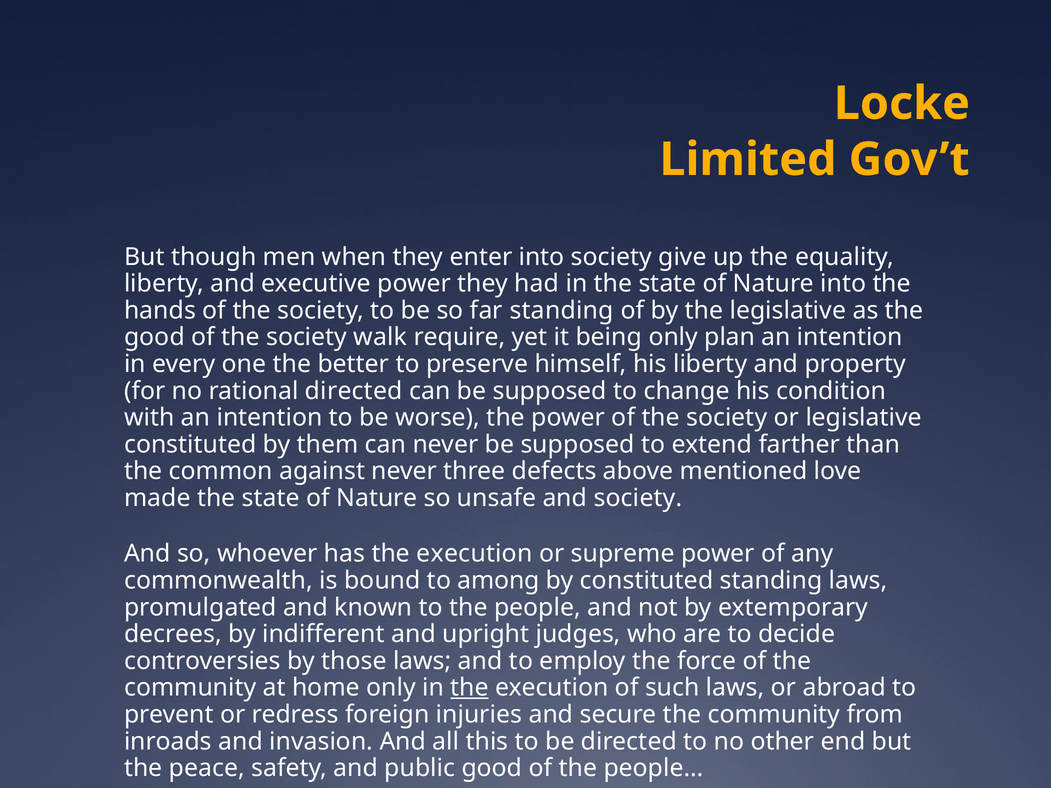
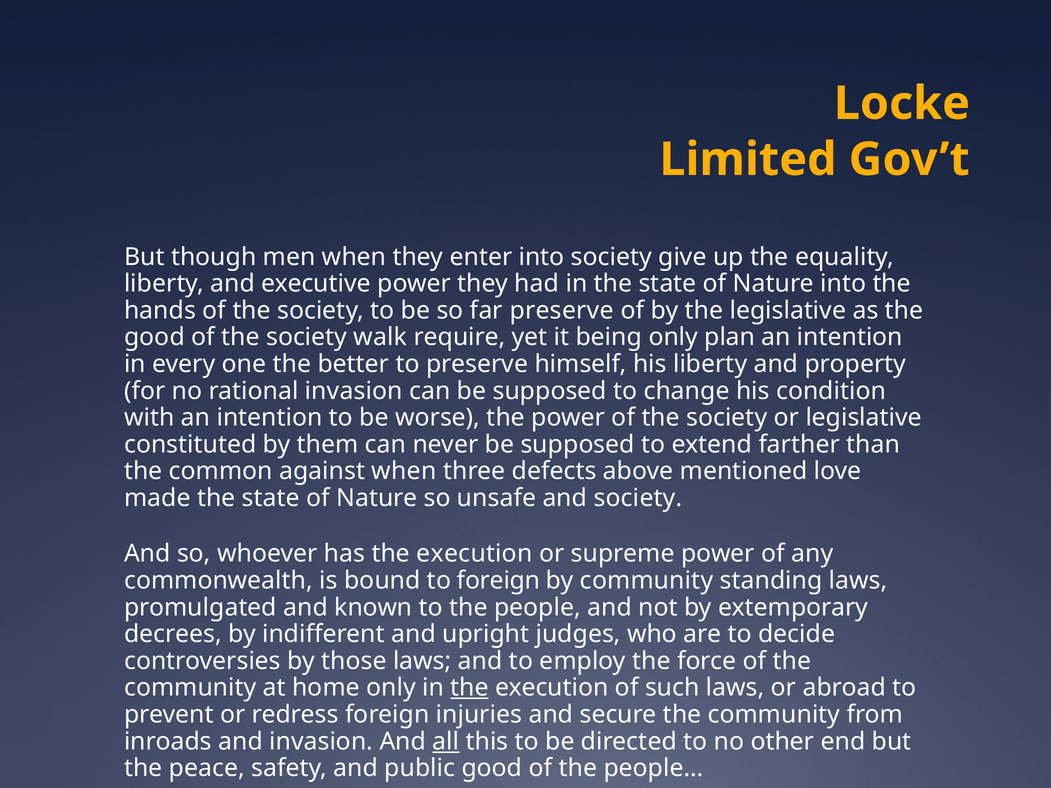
far standing: standing -> preserve
rational directed: directed -> invasion
against never: never -> when
to among: among -> foreign
by constituted: constituted -> community
all underline: none -> present
